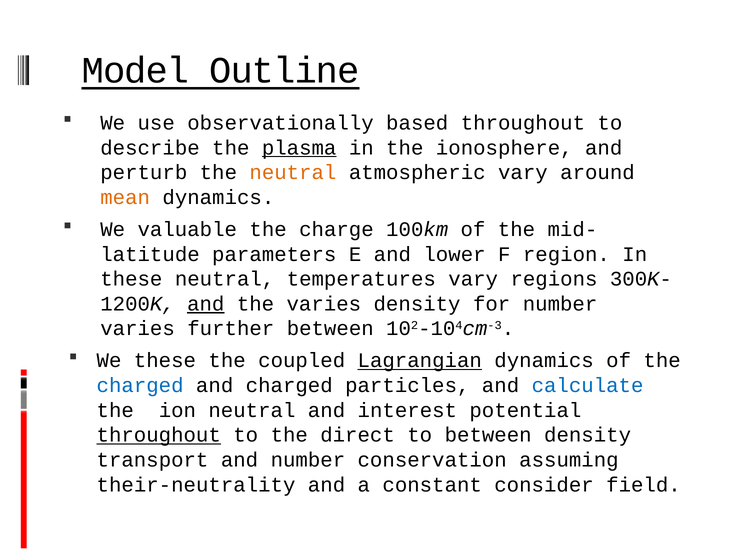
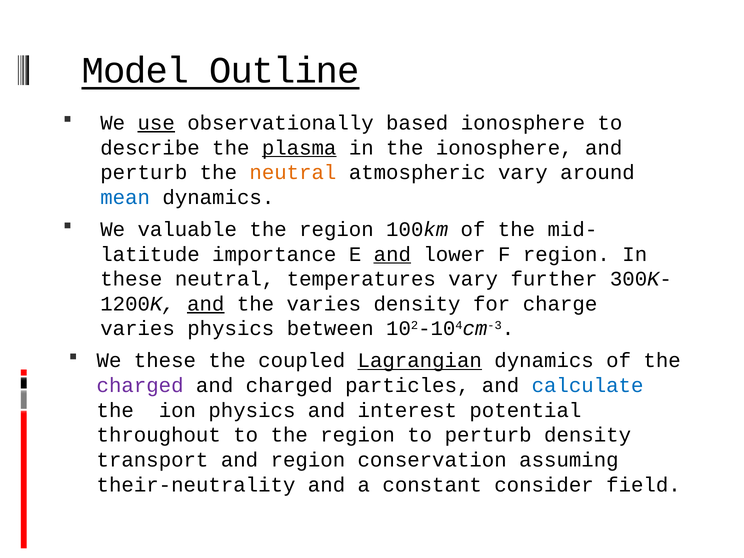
use underline: none -> present
based throughout: throughout -> ionosphere
mean colour: orange -> blue
charge at (336, 229): charge -> region
parameters: parameters -> importance
and at (392, 254) underline: none -> present
regions: regions -> further
for number: number -> charge
varies further: further -> physics
charged at (140, 385) colour: blue -> purple
ion neutral: neutral -> physics
throughout at (159, 435) underline: present -> none
to the direct: direct -> region
to between: between -> perturb
and number: number -> region
